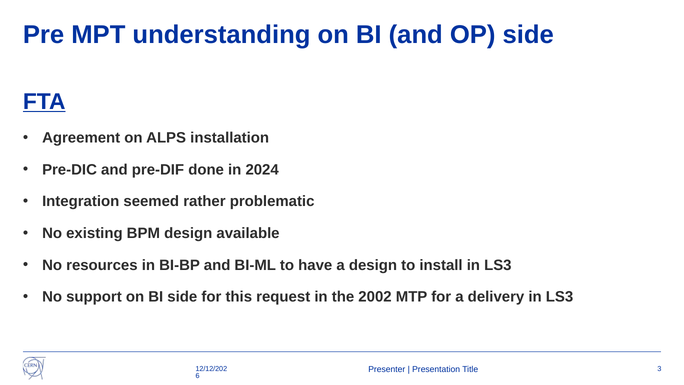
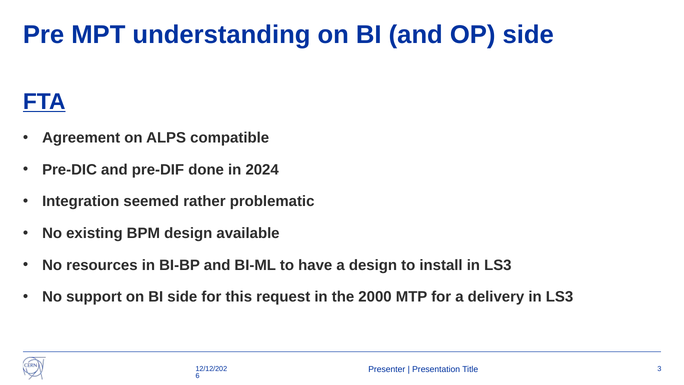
installation: installation -> compatible
2002: 2002 -> 2000
